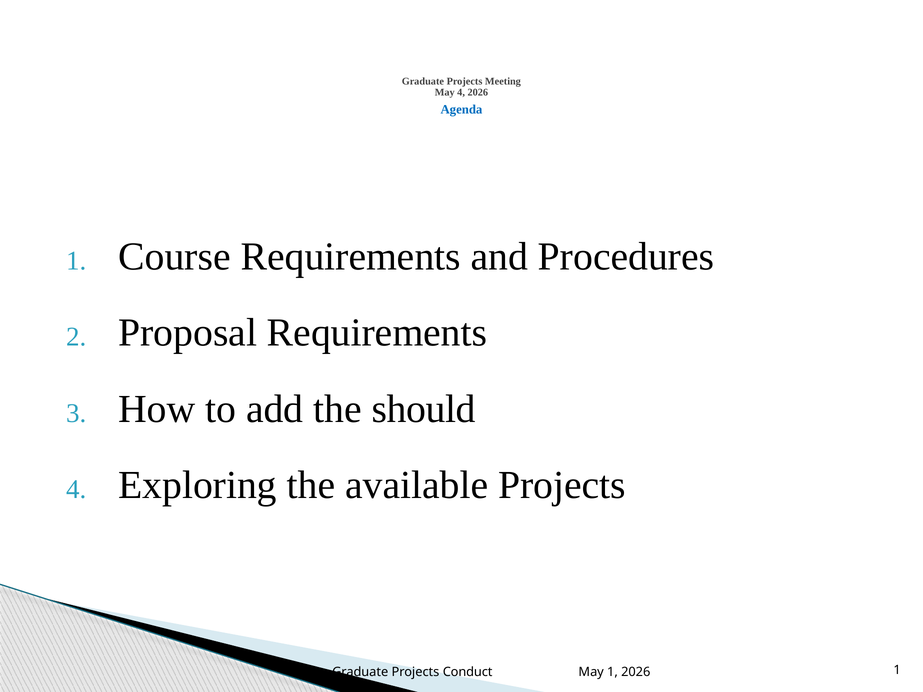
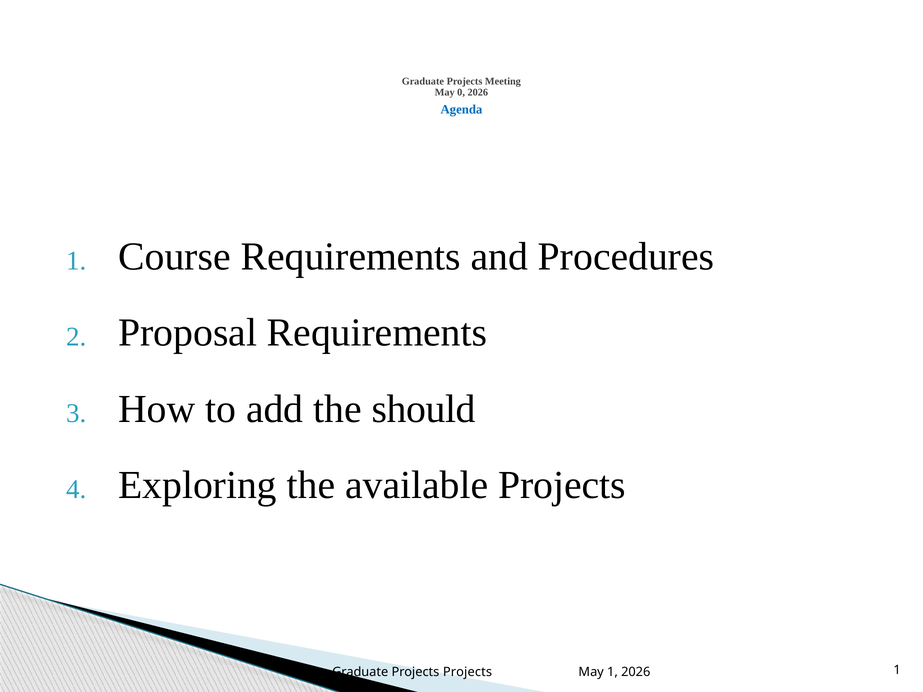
May 4: 4 -> 0
Projects Conduct: Conduct -> Projects
